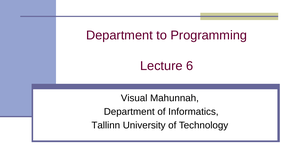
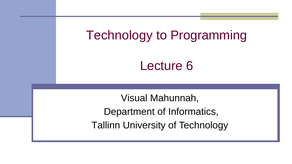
Department at (119, 35): Department -> Technology
